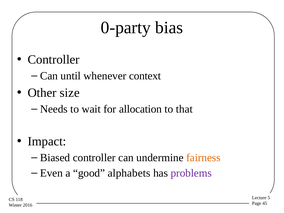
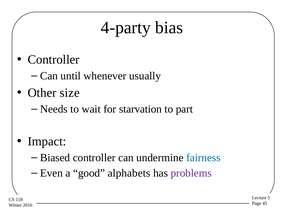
0-party: 0-party -> 4-party
context: context -> usually
allocation: allocation -> starvation
that: that -> part
fairness colour: orange -> blue
